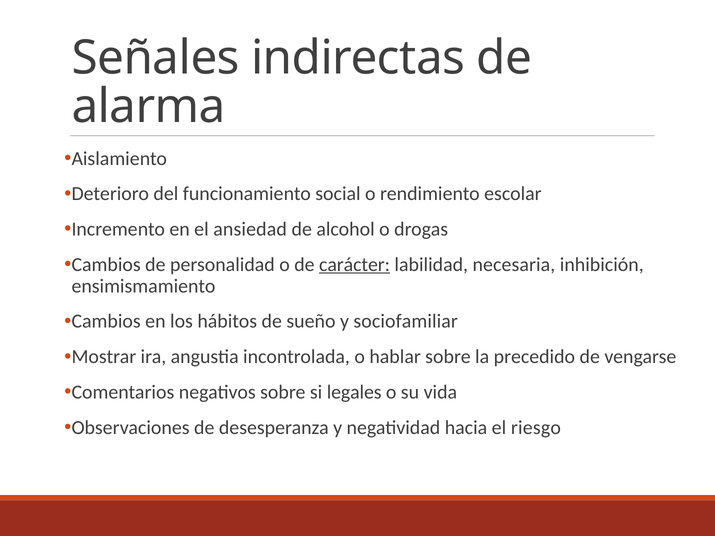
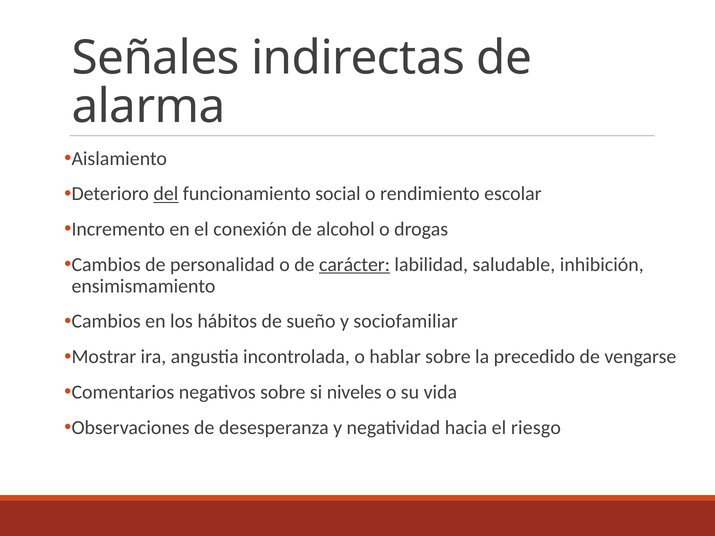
del underline: none -> present
ansiedad: ansiedad -> conexión
necesaria: necesaria -> saludable
legales: legales -> niveles
